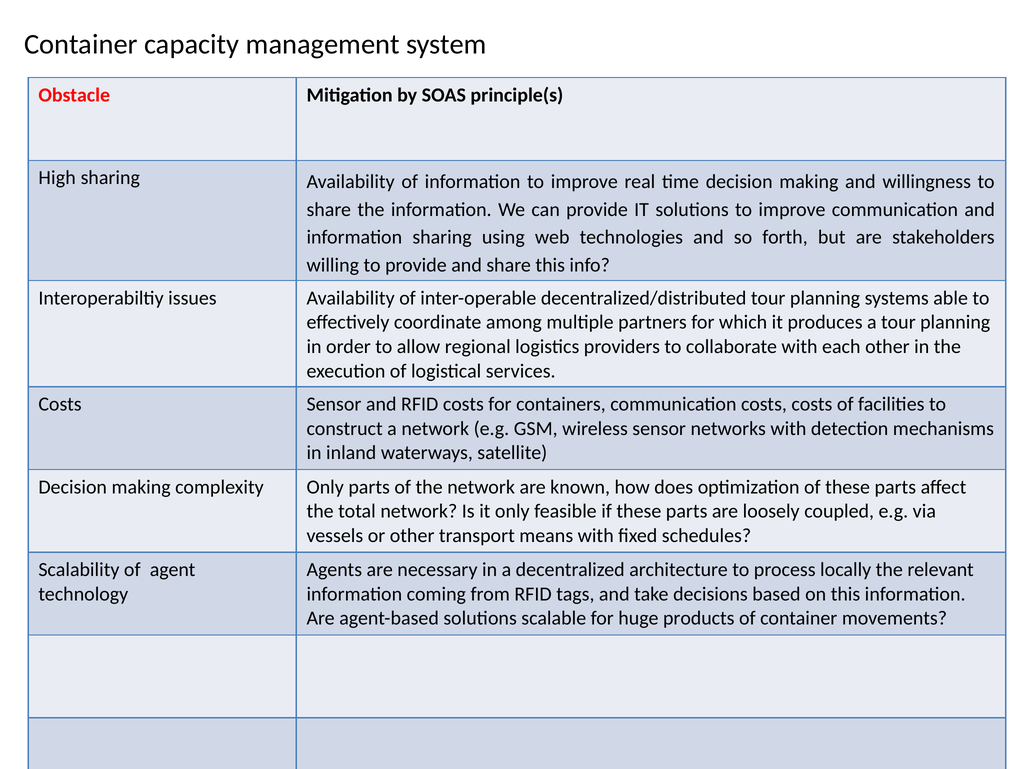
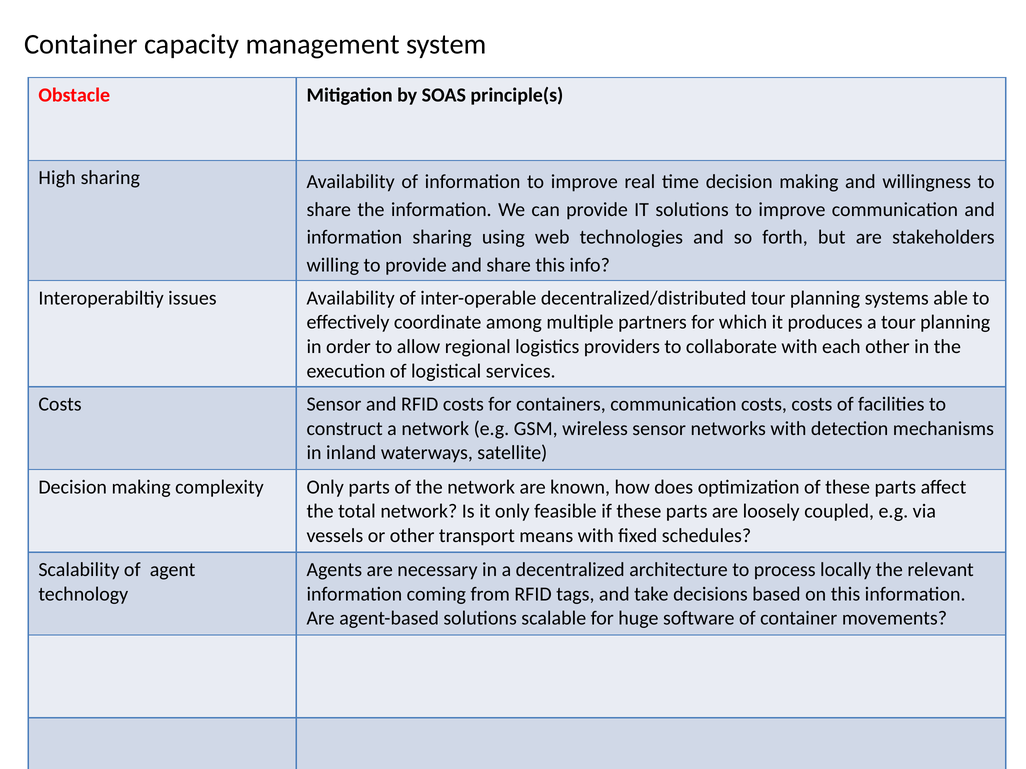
products: products -> software
